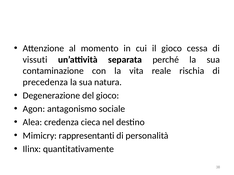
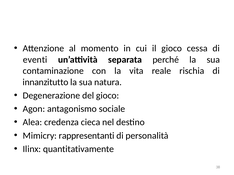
vissuti: vissuti -> eventi
precedenza: precedenza -> innanzitutto
